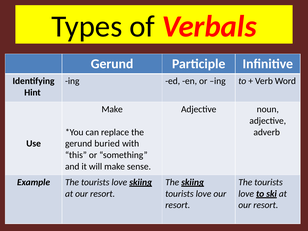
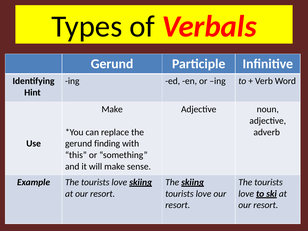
buried: buried -> finding
